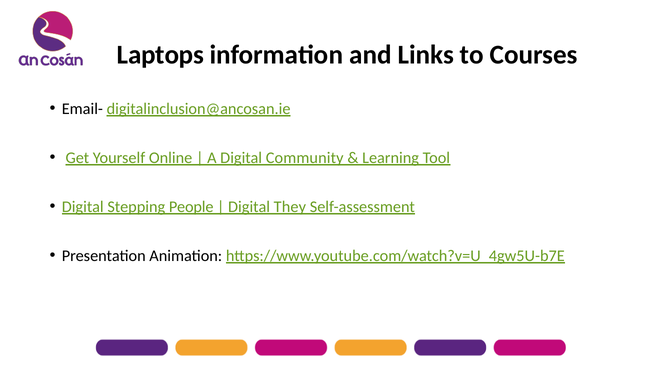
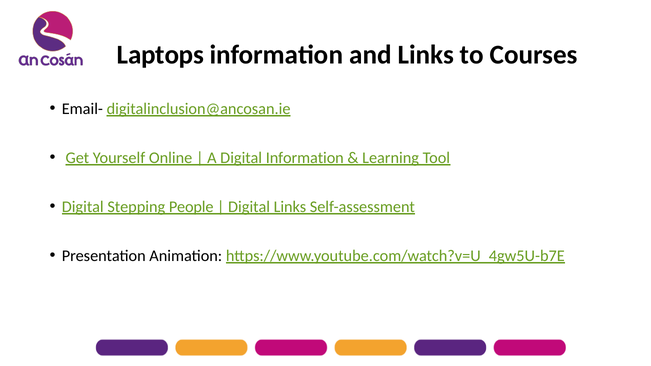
Digital Community: Community -> Information
Digital They: They -> Links
